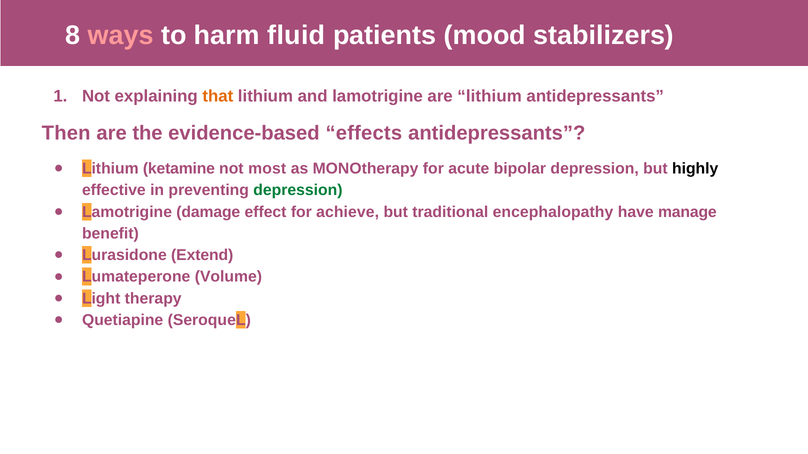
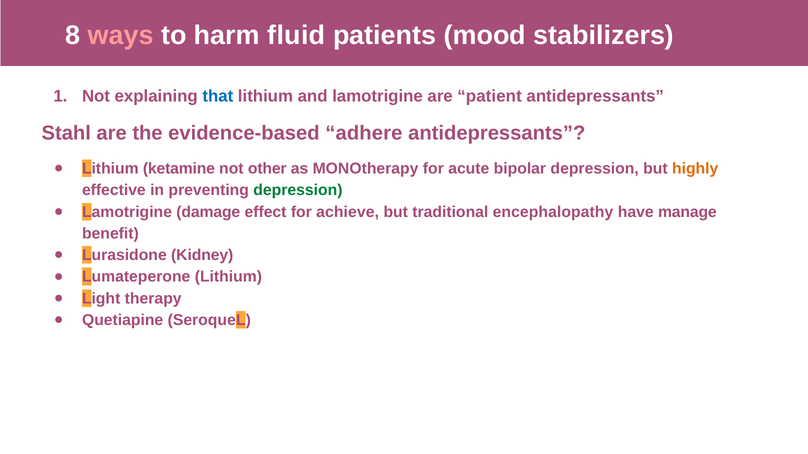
that colour: orange -> blue
are lithium: lithium -> patient
Then: Then -> Stahl
effects: effects -> adhere
most: most -> other
highly colour: black -> orange
Extend: Extend -> Kidney
Lumateperone Volume: Volume -> Lithium
